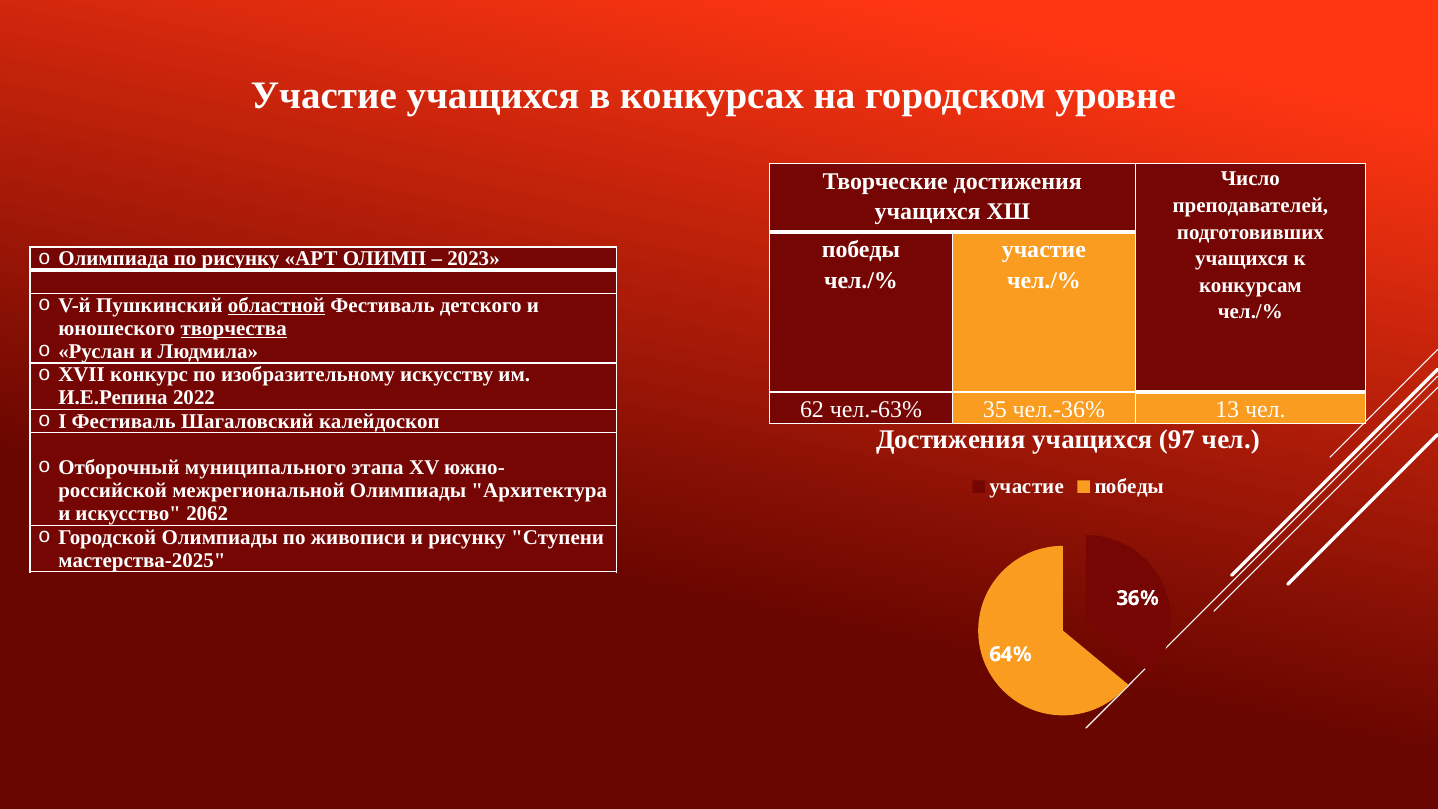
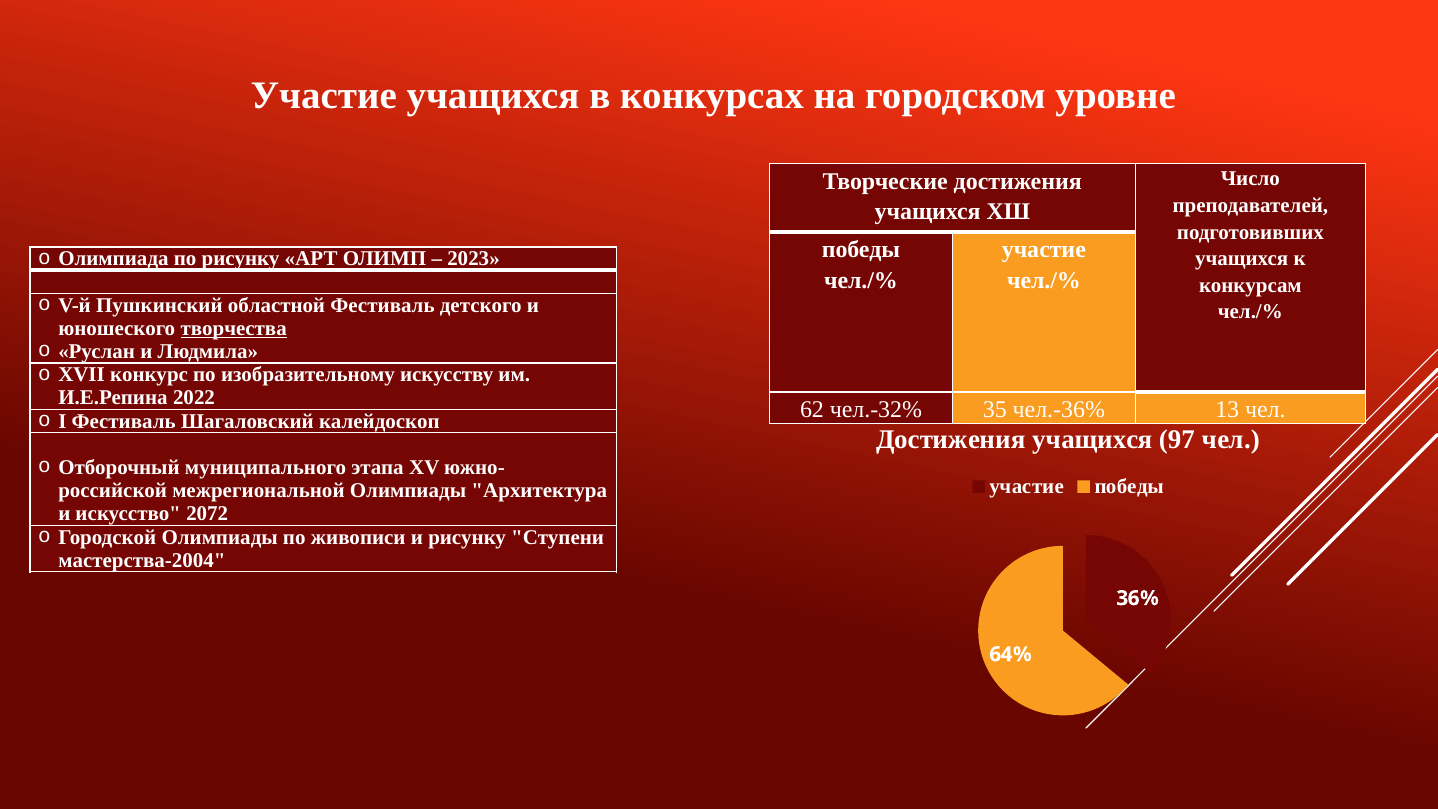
областной underline: present -> none
чел.-63%: чел.-63% -> чел.-32%
2062: 2062 -> 2072
мастерства-2025: мастерства-2025 -> мастерства-2004
